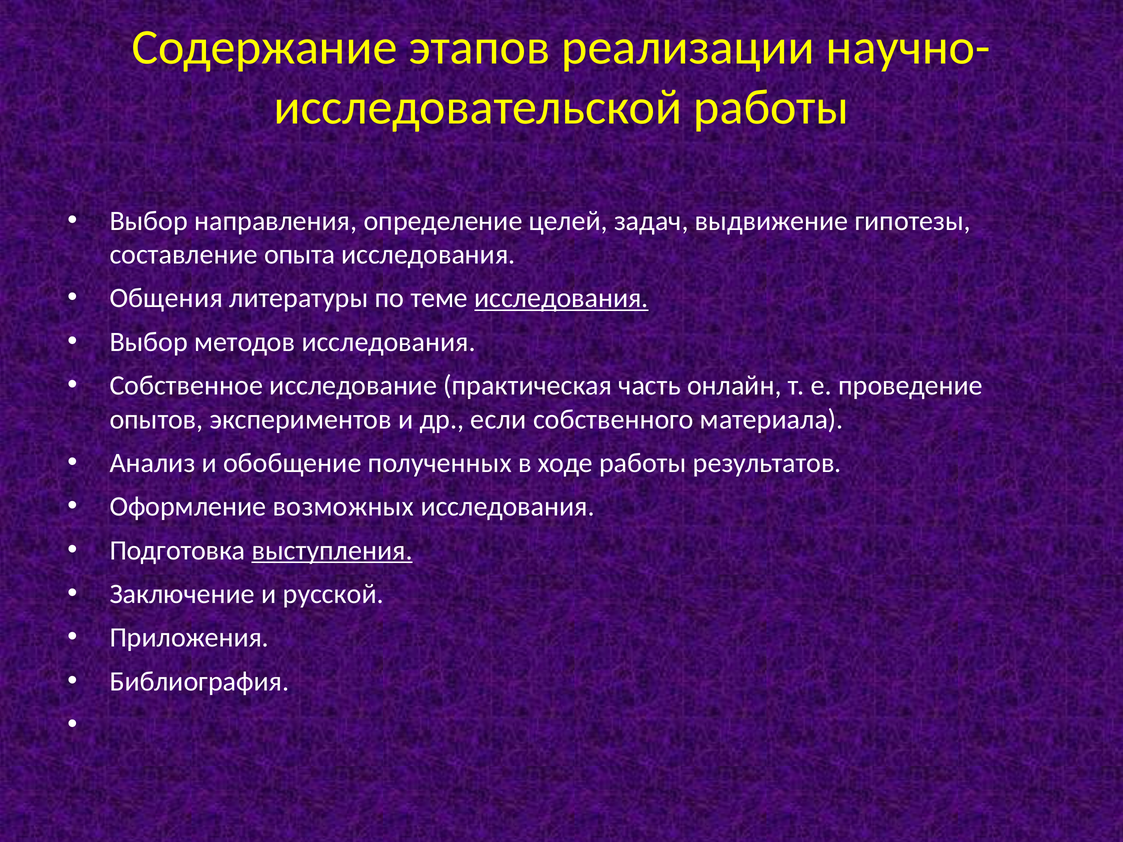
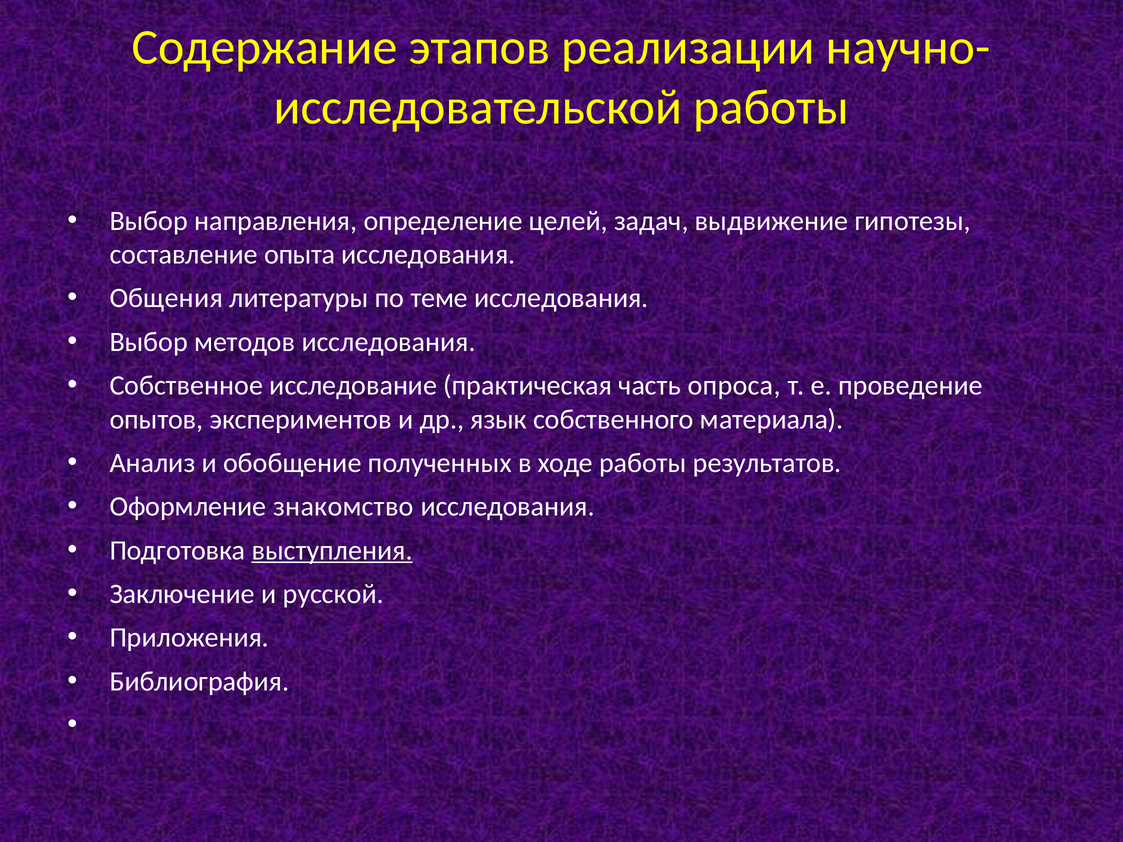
исследования at (561, 298) underline: present -> none
онлайн: онлайн -> опроса
если: если -> язык
возможных: возможных -> знакомство
